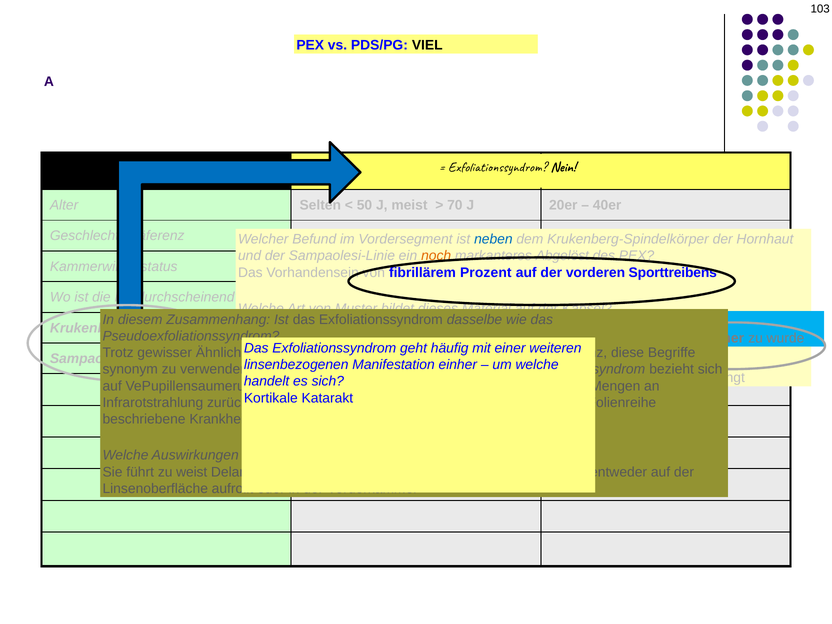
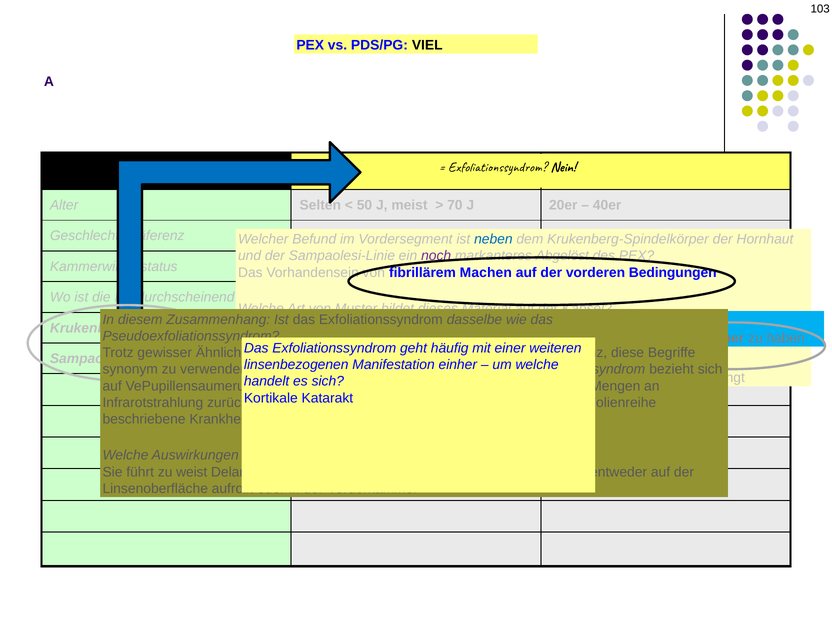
noch colour: orange -> purple
Prozent: Prozent -> Machen
Sporttreibens: Sporttreibens -> Bedingungen
zu wurde: wurde -> haben
